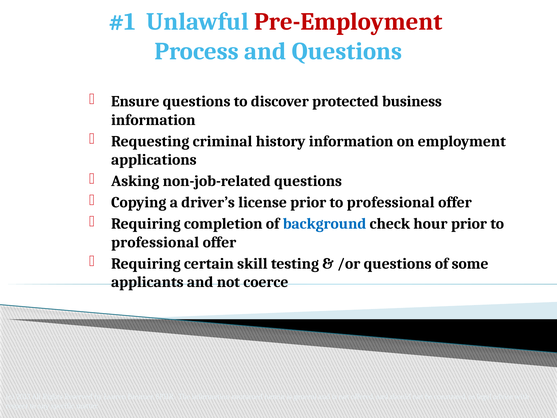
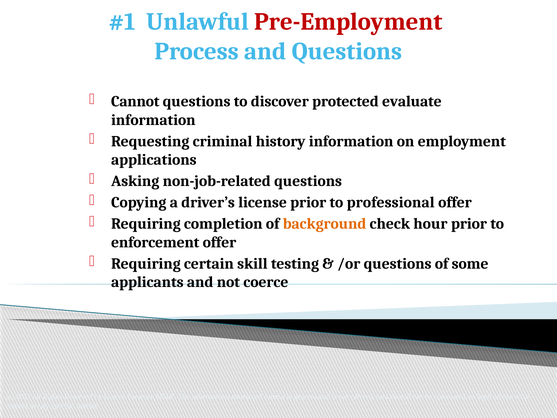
Ensure: Ensure -> Cannot
business: business -> evaluate
background colour: blue -> orange
professional at (155, 242): professional -> enforcement
